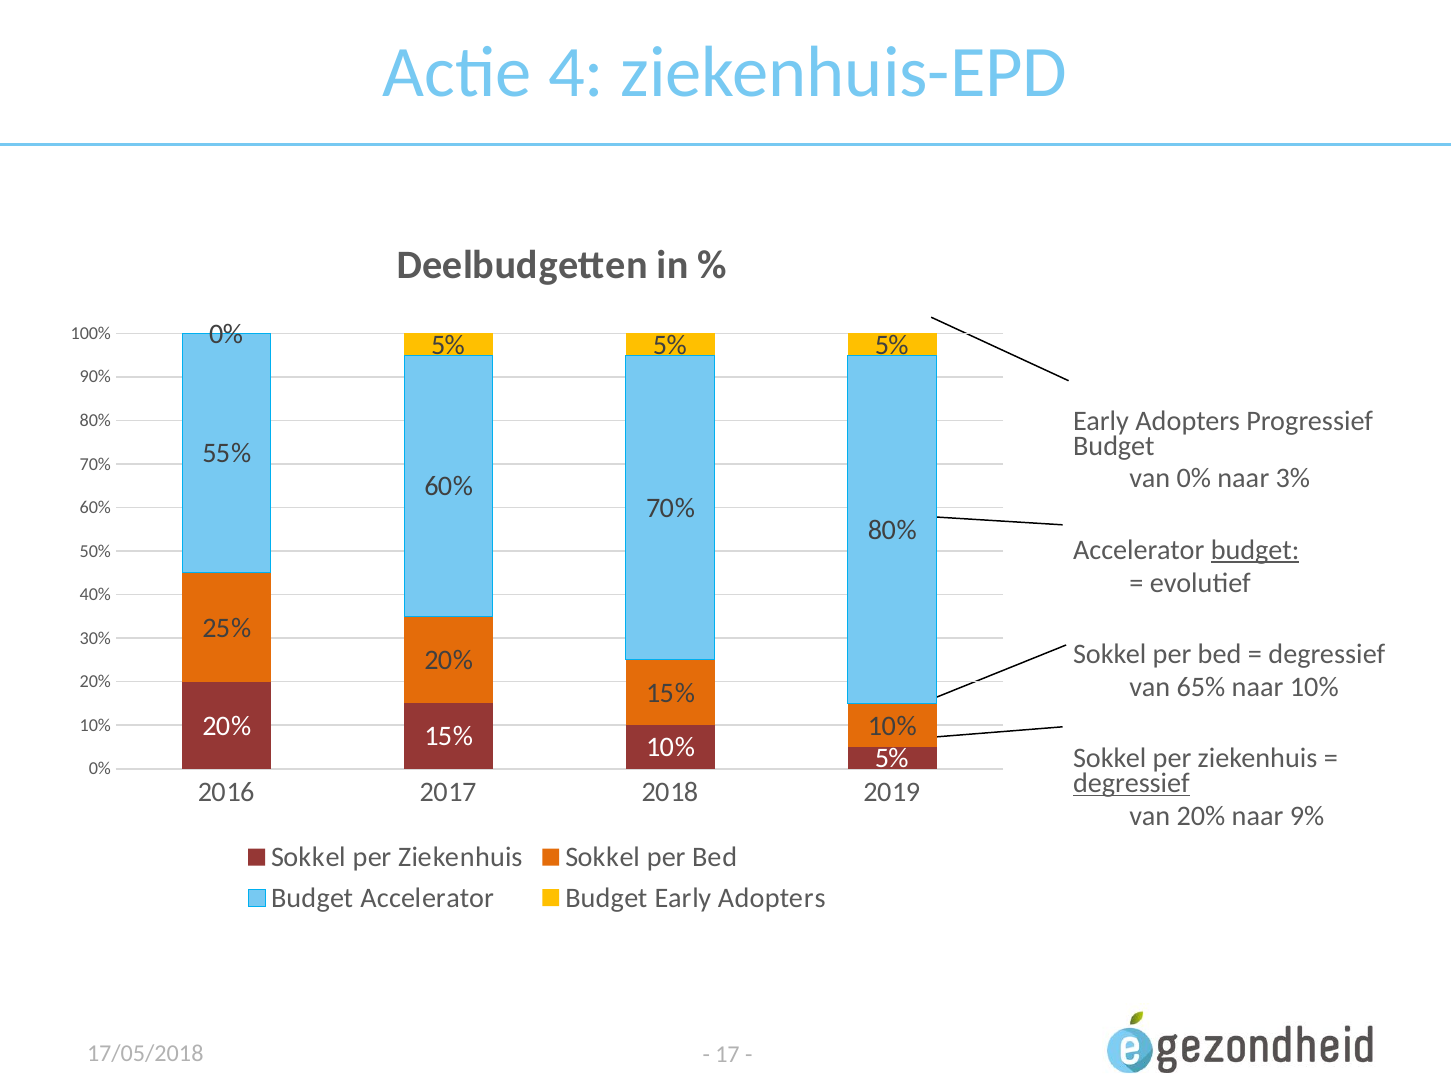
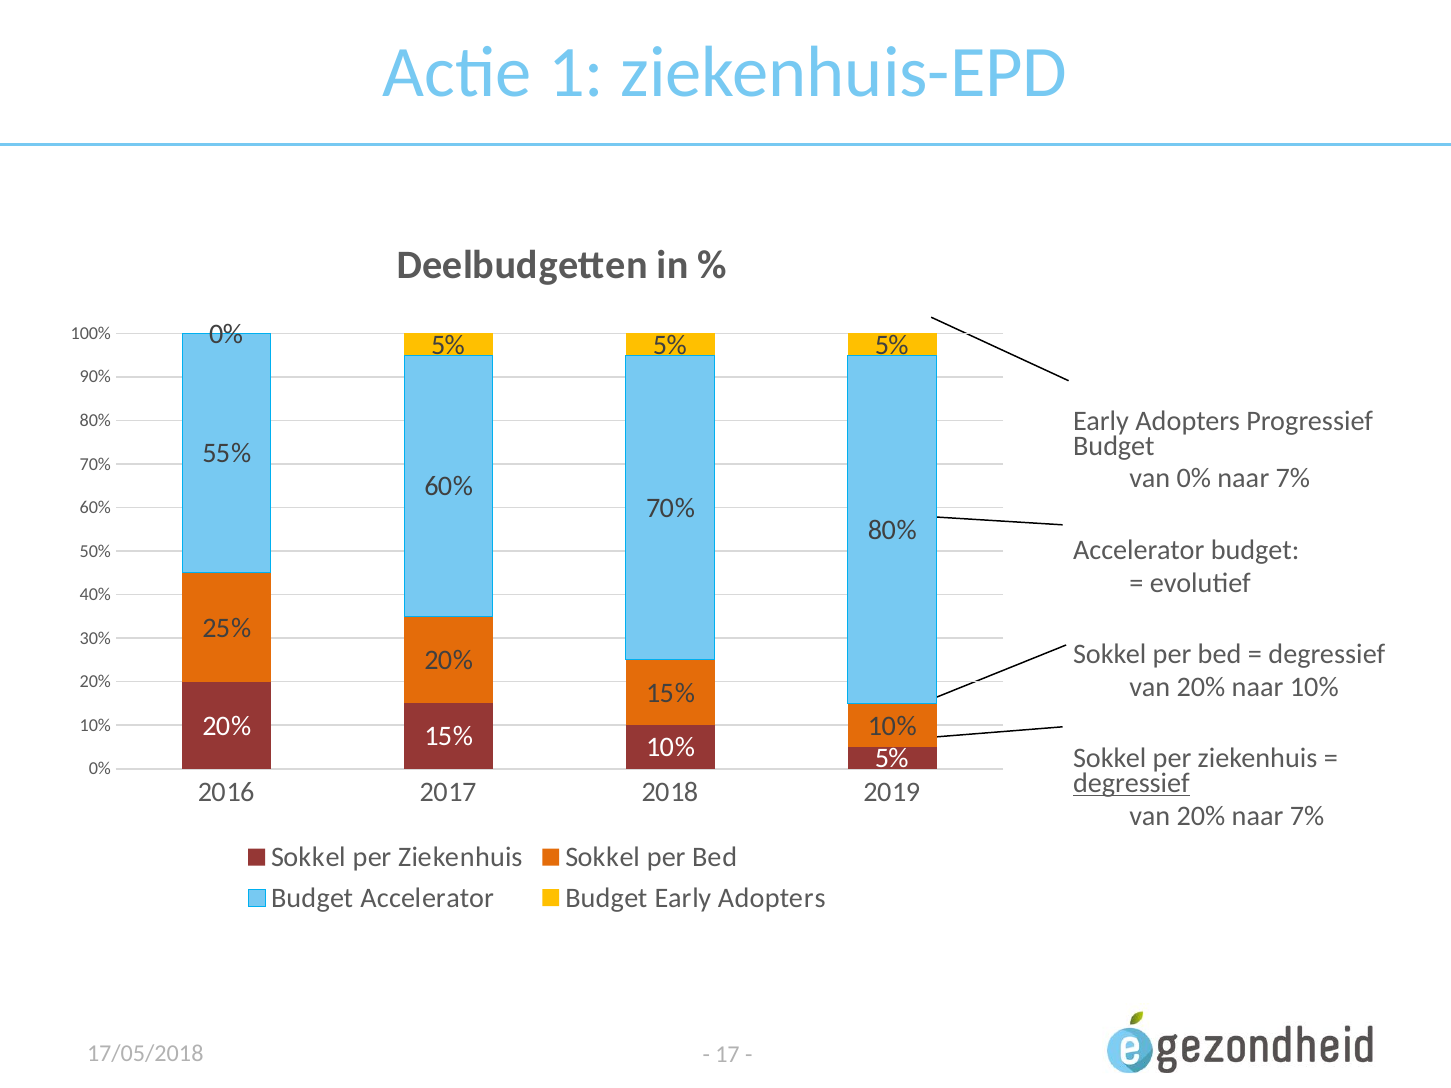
4: 4 -> 1
0% naar 3%: 3% -> 7%
budget at (1255, 550) underline: present -> none
65% at (1201, 687): 65% -> 20%
20% naar 9%: 9% -> 7%
